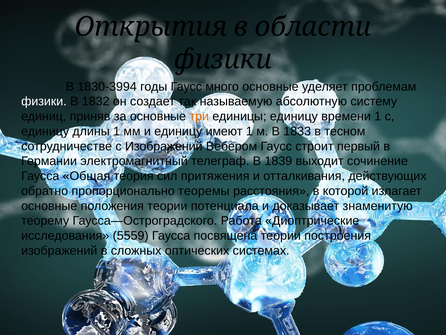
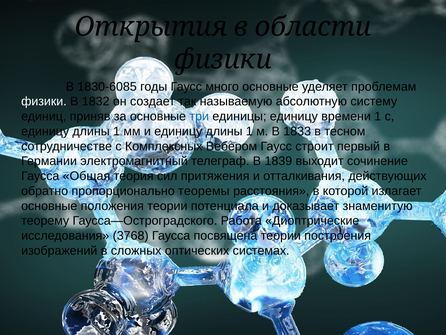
1830-3994: 1830-3994 -> 1830-6085
три colour: orange -> blue
и единицу имеют: имеют -> длины
с Изображений: Изображений -> Комплексных
5559: 5559 -> 3768
